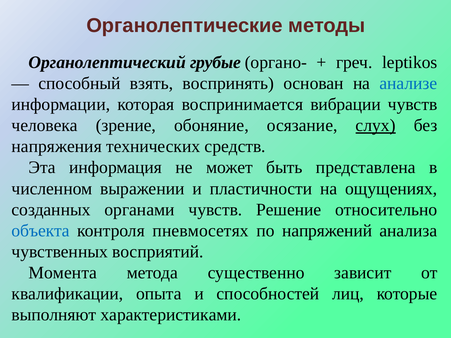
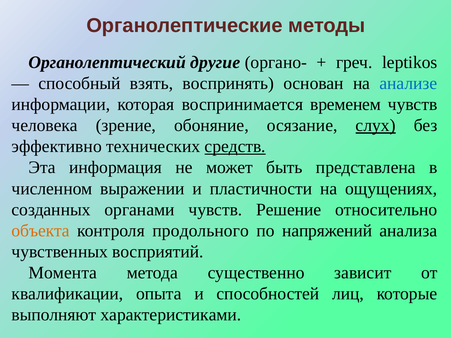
грубые: грубые -> другие
вибрации: вибрации -> временем
напряжения: напряжения -> эффективно
средств underline: none -> present
объекта colour: blue -> orange
пневмосетях: пневмосетях -> продольного
